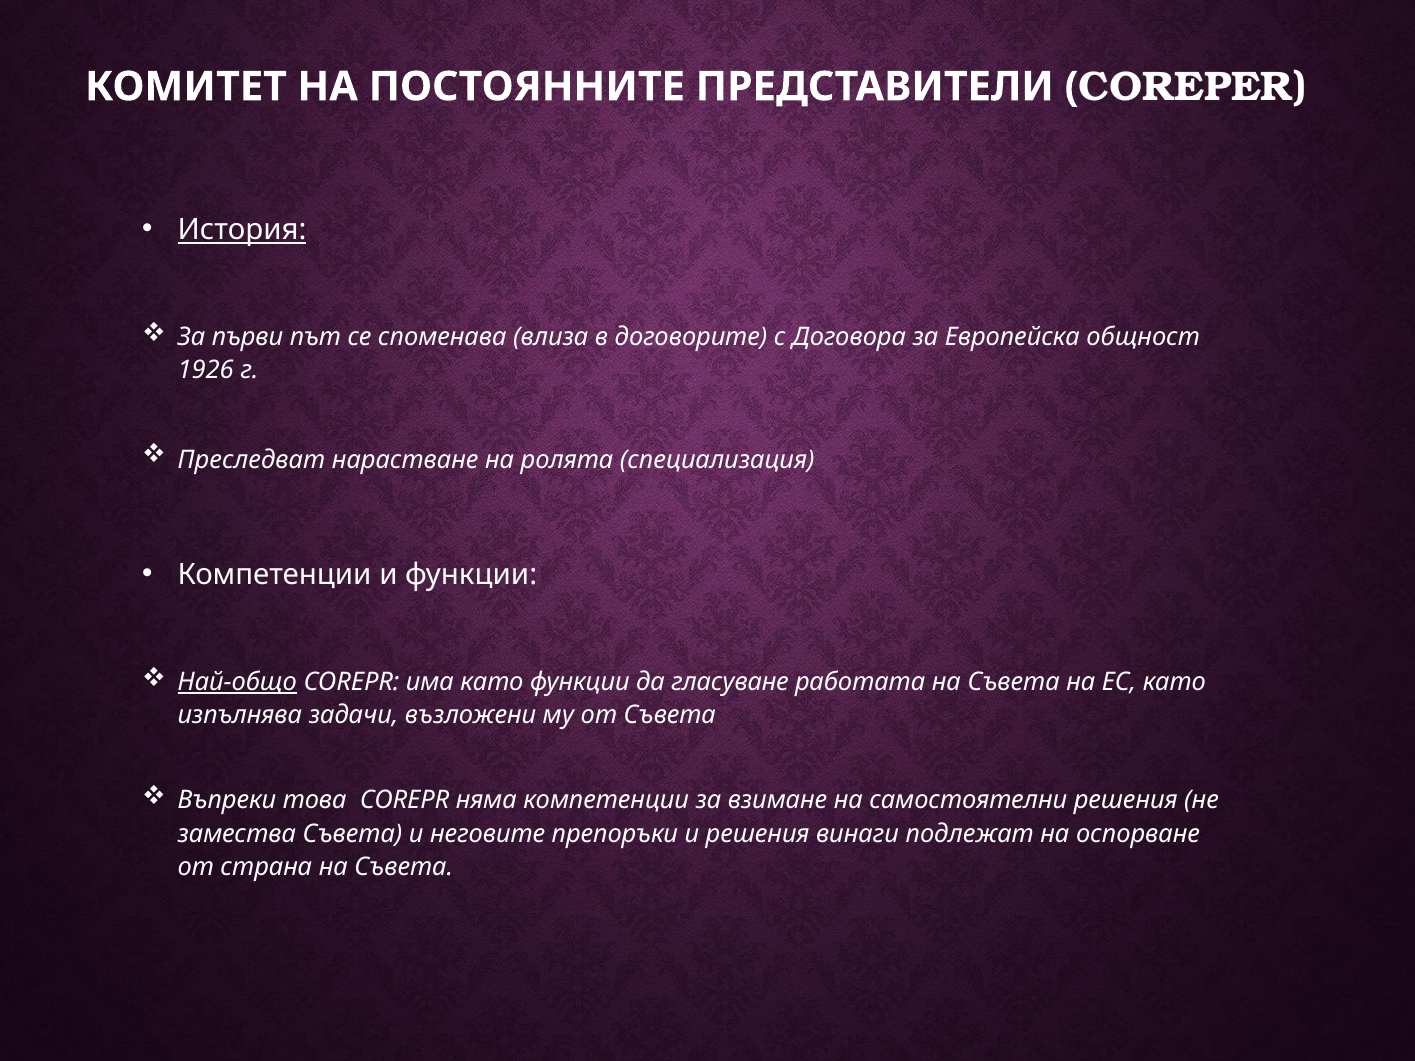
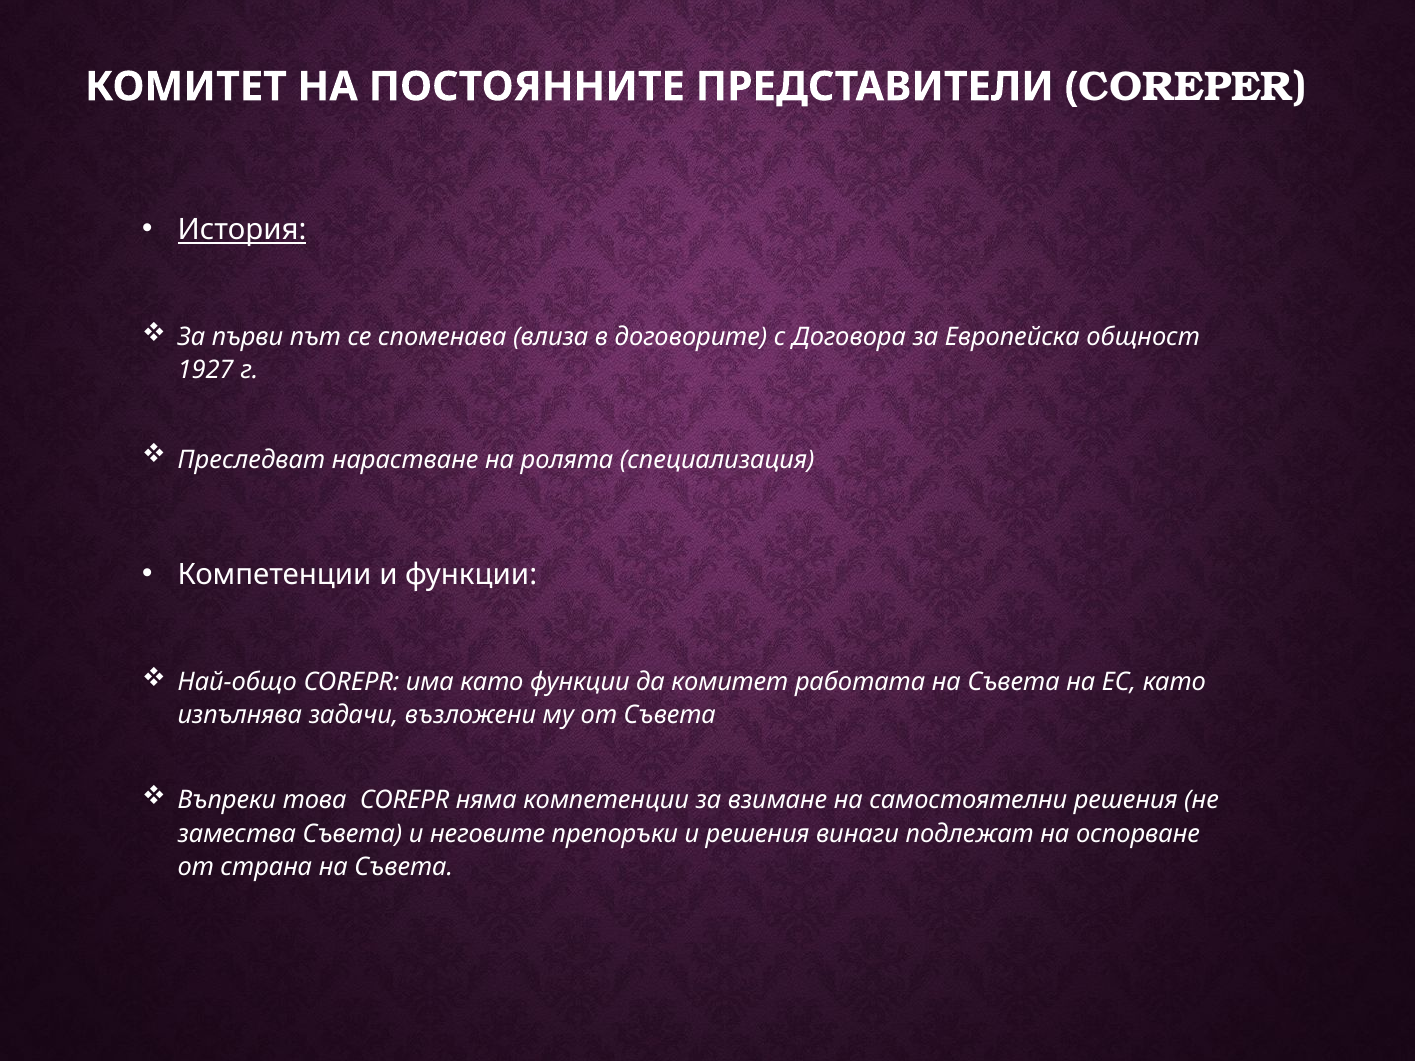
1926: 1926 -> 1927
Най-общо underline: present -> none
да гласуване: гласуване -> комитет
